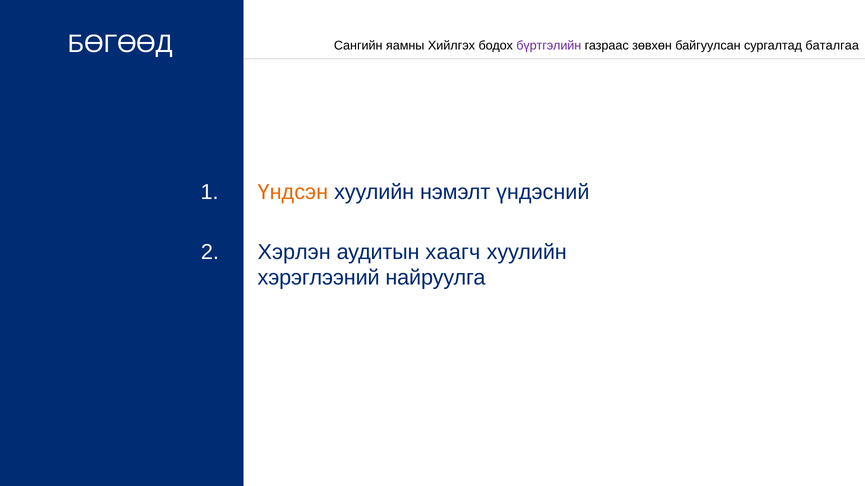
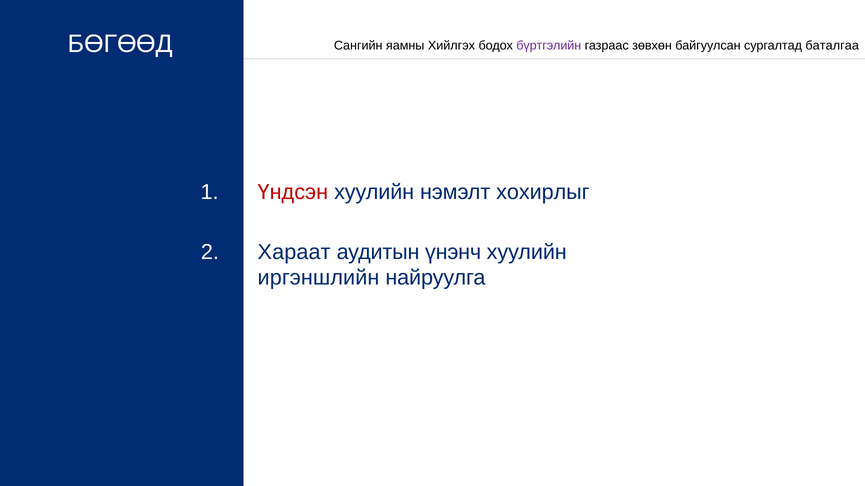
Үндсэн colour: orange -> red
үндэсний: үндэсний -> хохирлыг
Хэрлэн: Хэрлэн -> Хараат
хаагч: хаагч -> үнэнч
хэрэглээний: хэрэглээний -> иргэншлийн
